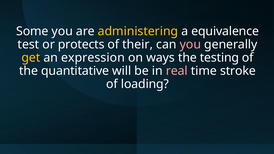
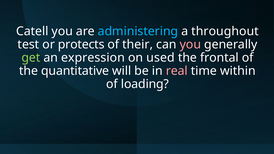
Some: Some -> Catell
administering colour: yellow -> light blue
equivalence: equivalence -> throughout
get colour: yellow -> light green
ways: ways -> used
testing: testing -> frontal
stroke: stroke -> within
